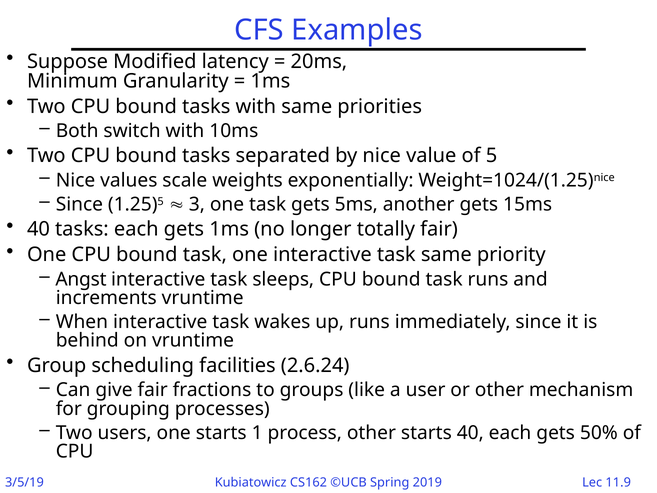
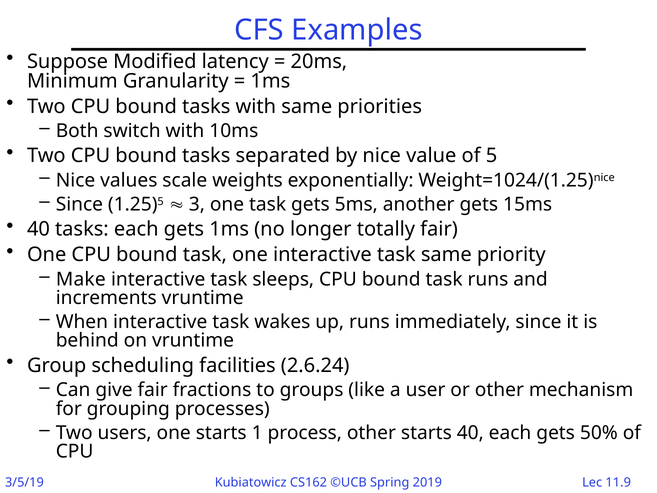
Angst: Angst -> Make
